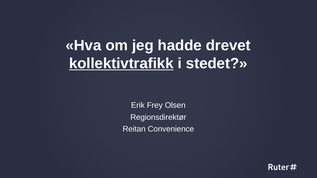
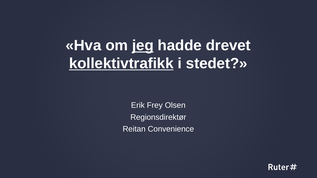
jeg underline: none -> present
